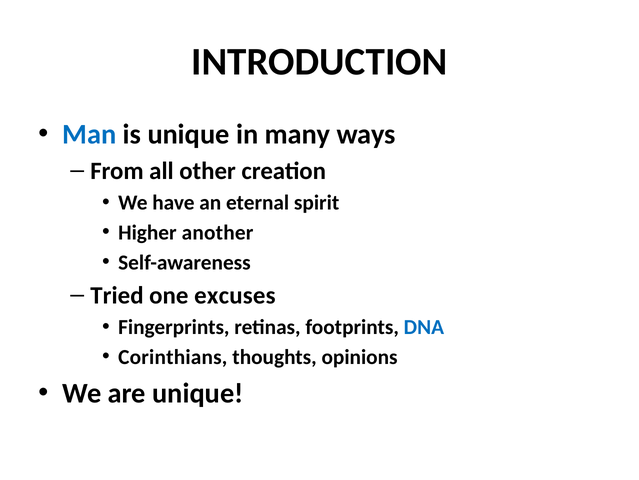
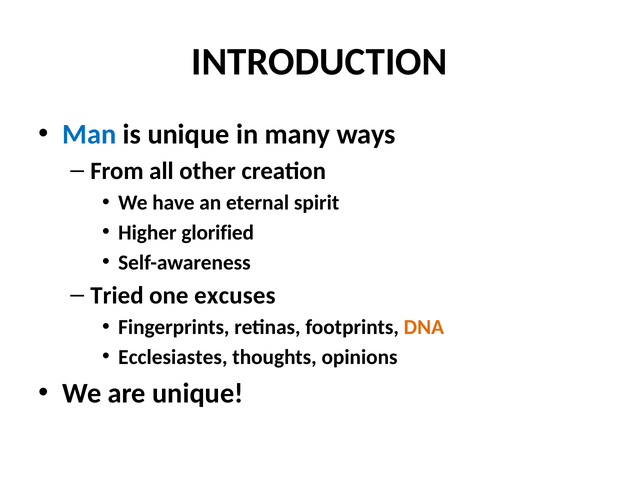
another: another -> glorified
DNA colour: blue -> orange
Corinthians: Corinthians -> Ecclesiastes
